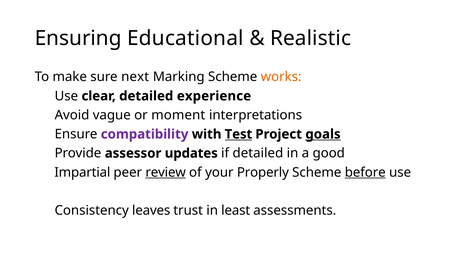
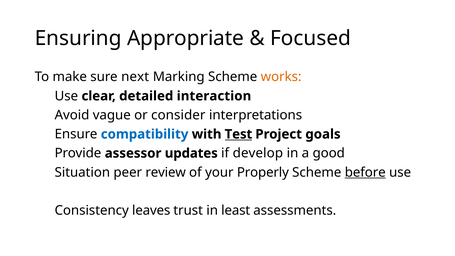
Educational: Educational -> Appropriate
Realistic: Realistic -> Focused
experience: experience -> interaction
moment: moment -> consider
compatibility colour: purple -> blue
goals underline: present -> none
if detailed: detailed -> develop
Impartial: Impartial -> Situation
review underline: present -> none
